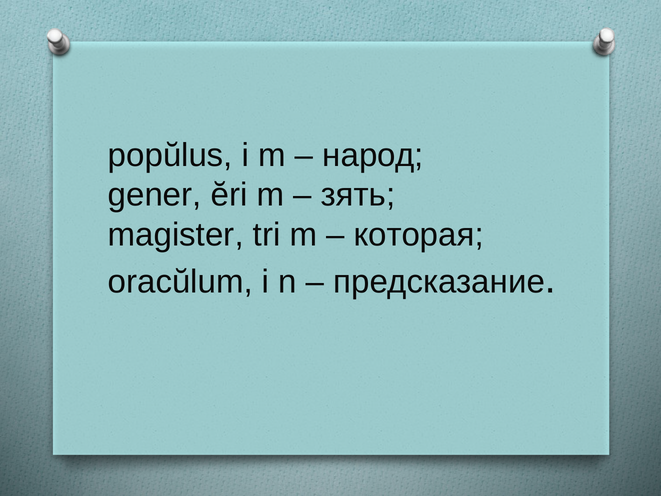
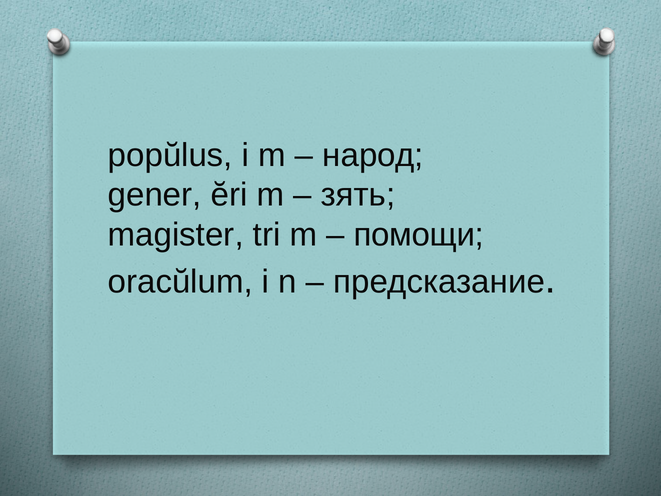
которая: которая -> помощи
